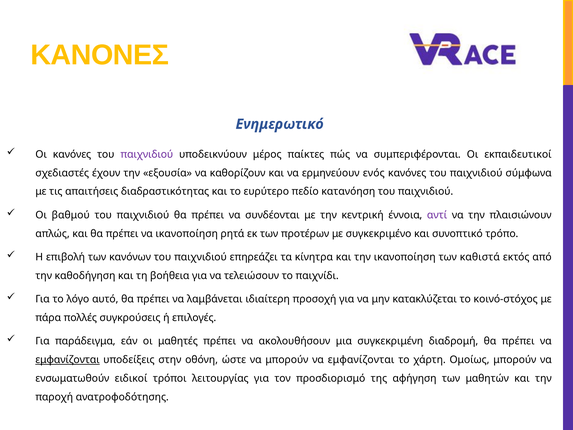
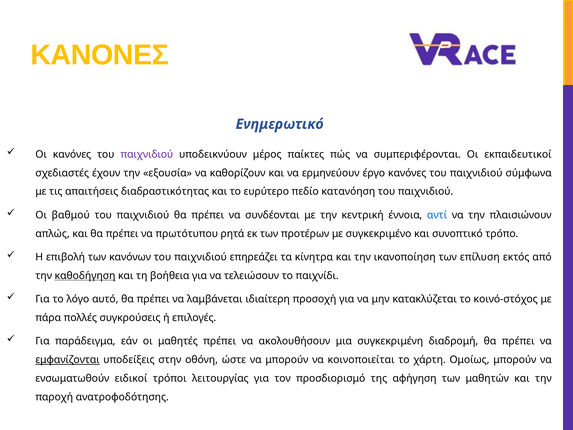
ενός: ενός -> έργο
αντί colour: purple -> blue
να ικανοποίηση: ικανοποίηση -> πρωτότυπου
καθιστά: καθιστά -> επίλυση
καθοδήγηση underline: none -> present
μπορούν να εμφανίζονται: εμφανίζονται -> κοινοποιείται
